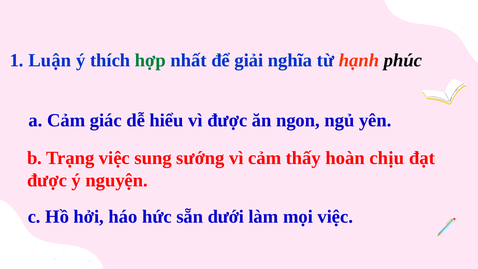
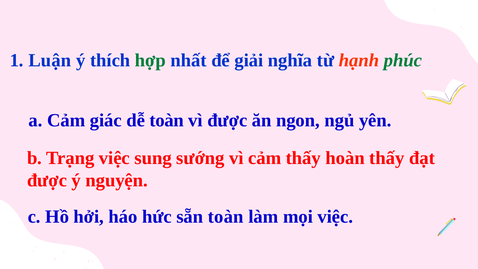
phúc colour: black -> green
dễ hiểu: hiểu -> toàn
hoàn chịu: chịu -> thấy
sẵn dưới: dưới -> toàn
